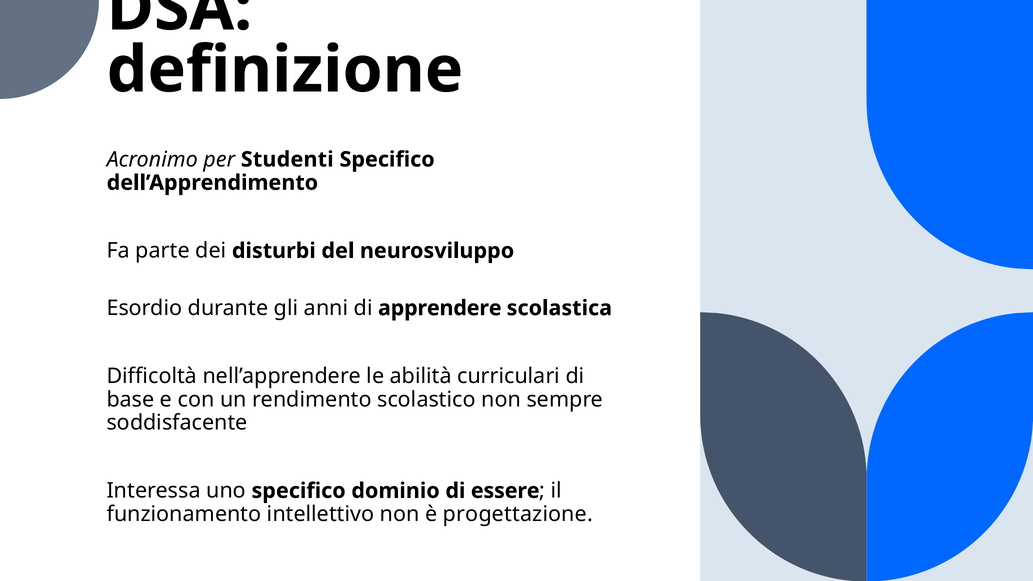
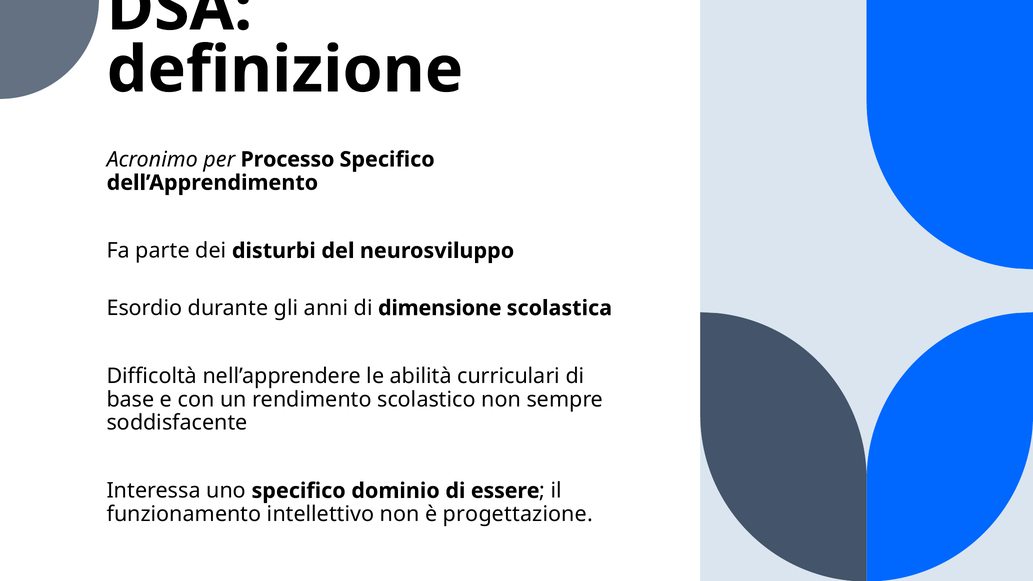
Studenti: Studenti -> Processo
apprendere: apprendere -> dimensione
